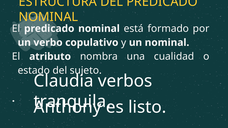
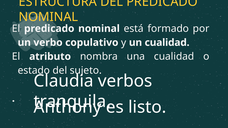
un nominal: nominal -> cualidad
